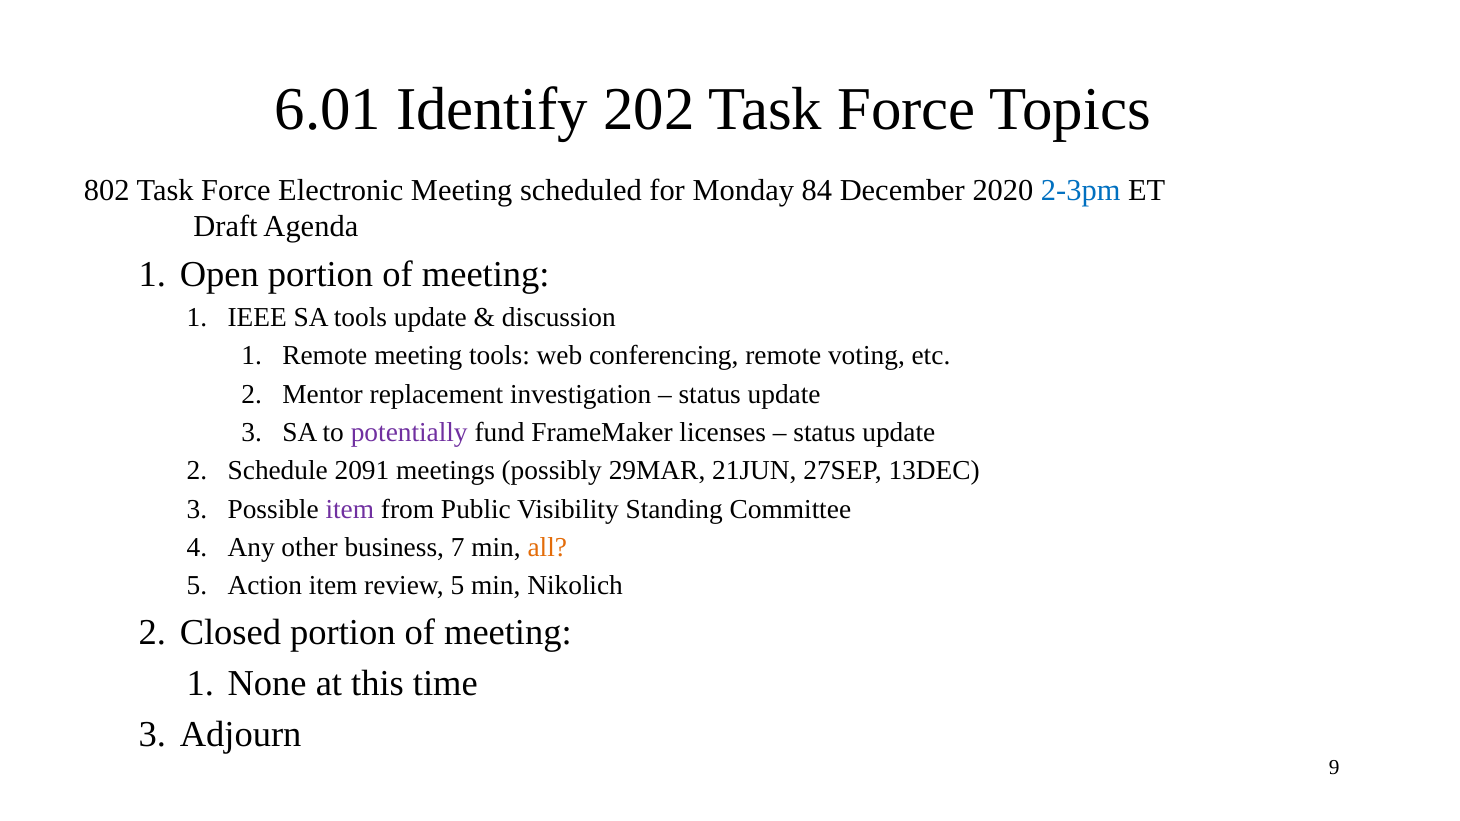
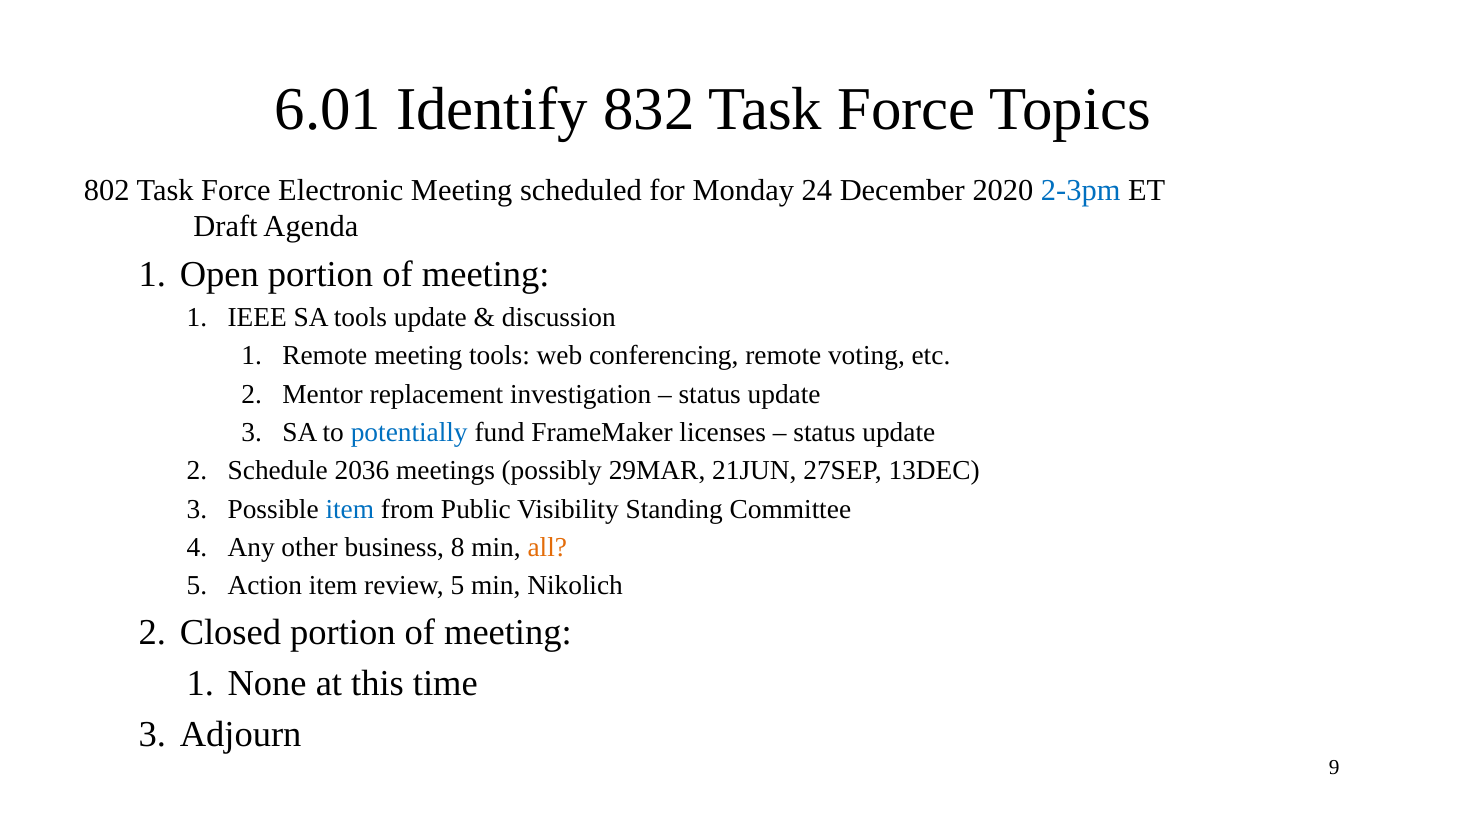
202: 202 -> 832
84: 84 -> 24
potentially colour: purple -> blue
2091: 2091 -> 2036
item at (350, 509) colour: purple -> blue
7: 7 -> 8
